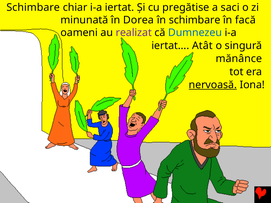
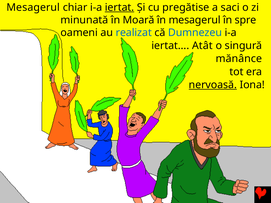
Schimbare at (33, 7): Schimbare -> Mesagerul
iertat at (120, 7) underline: none -> present
Dorea: Dorea -> Moară
în schimbare: schimbare -> mesagerul
facă: facă -> spre
realizat colour: purple -> blue
